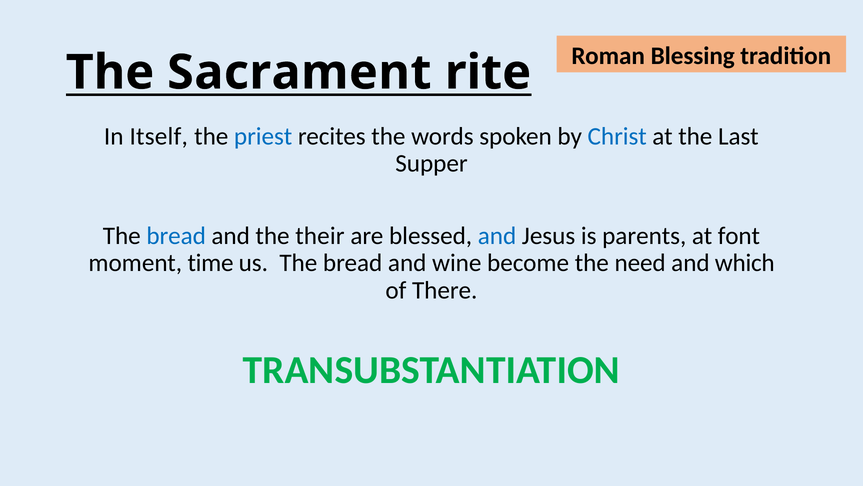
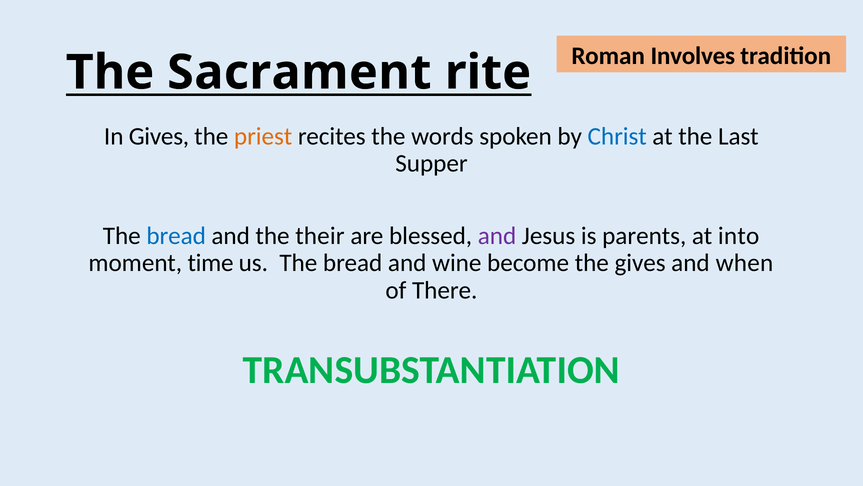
Blessing: Blessing -> Involves
In Itself: Itself -> Gives
priest colour: blue -> orange
and at (497, 236) colour: blue -> purple
font: font -> into
the need: need -> gives
which: which -> when
